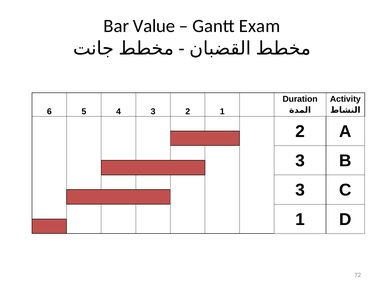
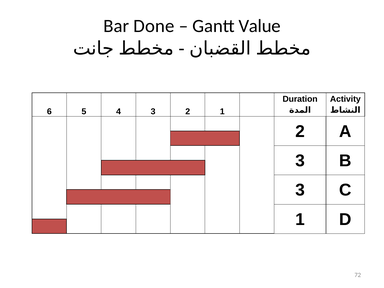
Value: Value -> Done
Exam: Exam -> Value
